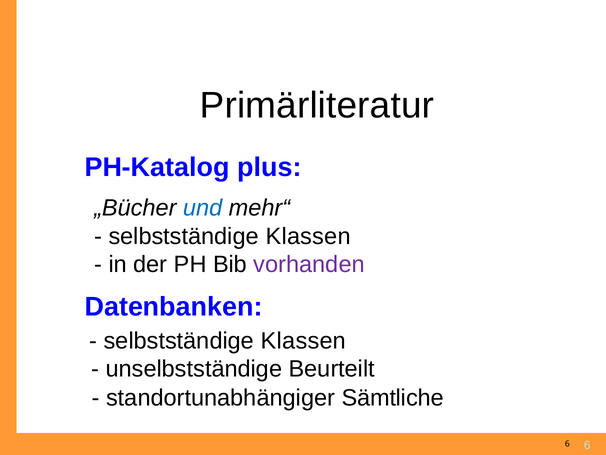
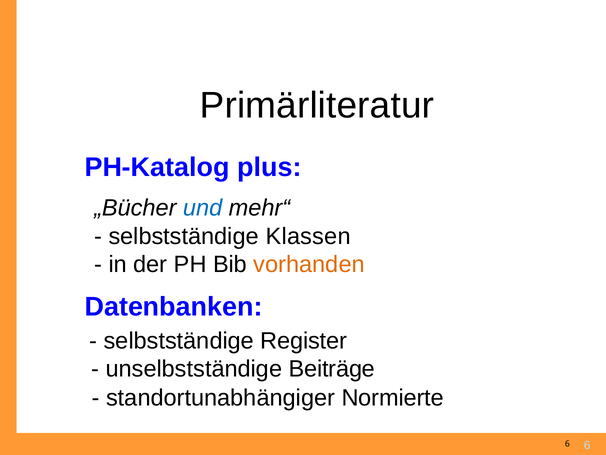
vorhanden colour: purple -> orange
Klassen at (303, 340): Klassen -> Register
Beurteilt: Beurteilt -> Beiträge
Sämtliche: Sämtliche -> Normierte
